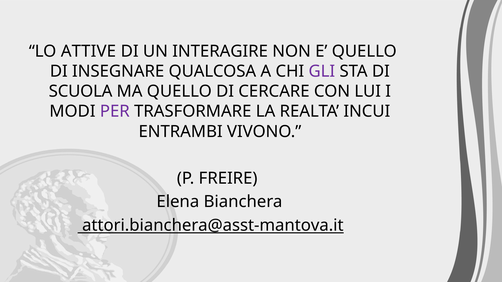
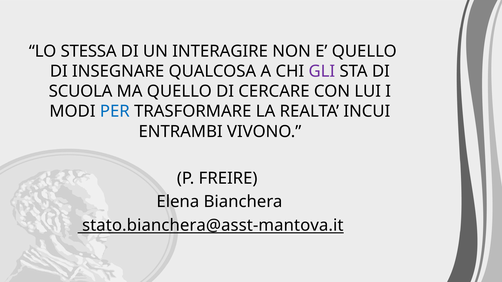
ATTIVE: ATTIVE -> STESSA
PER colour: purple -> blue
attori.bianchera@asst-mantova.it: attori.bianchera@asst-mantova.it -> stato.bianchera@asst-mantova.it
